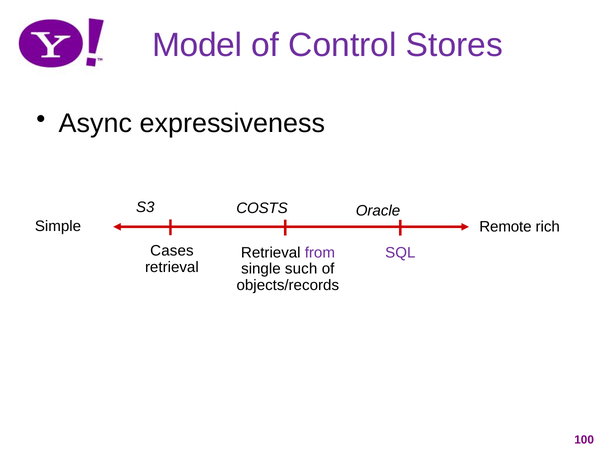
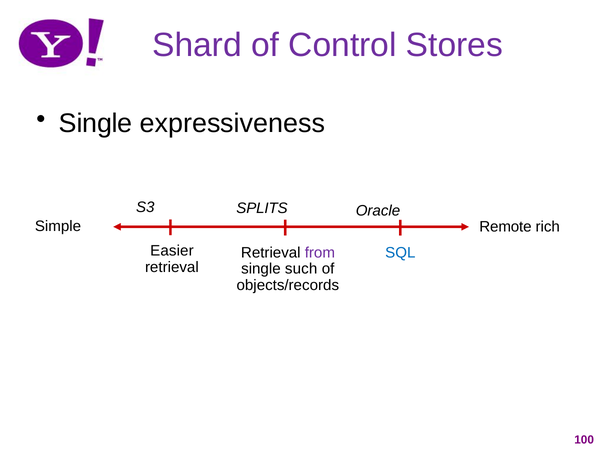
Model: Model -> Shard
Async at (96, 123): Async -> Single
COSTS: COSTS -> SPLITS
Cases: Cases -> Easier
SQL colour: purple -> blue
